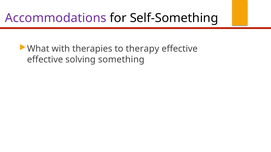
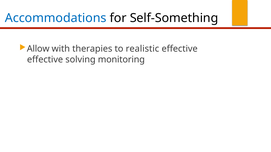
Accommodations colour: purple -> blue
What: What -> Allow
therapy: therapy -> realistic
something: something -> monitoring
